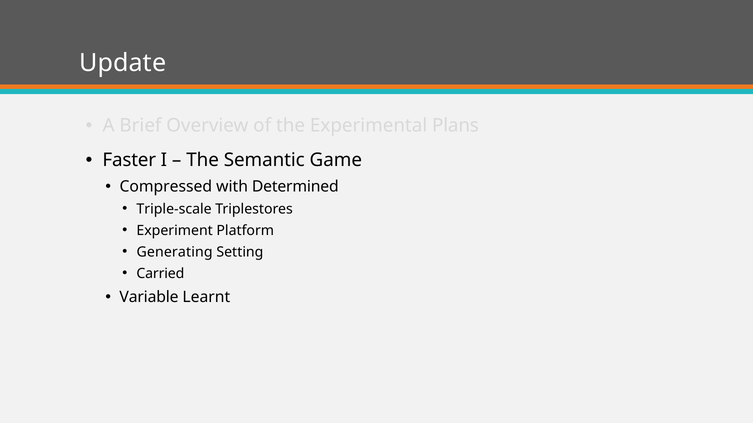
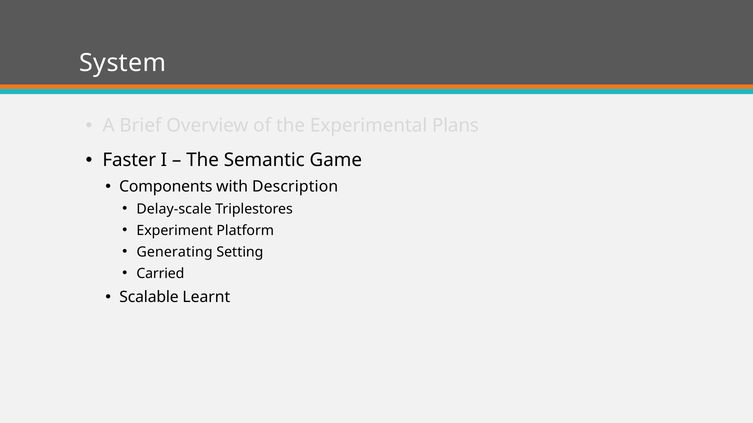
Update: Update -> System
Compressed: Compressed -> Components
Determined: Determined -> Description
Triple-scale: Triple-scale -> Delay-scale
Variable: Variable -> Scalable
